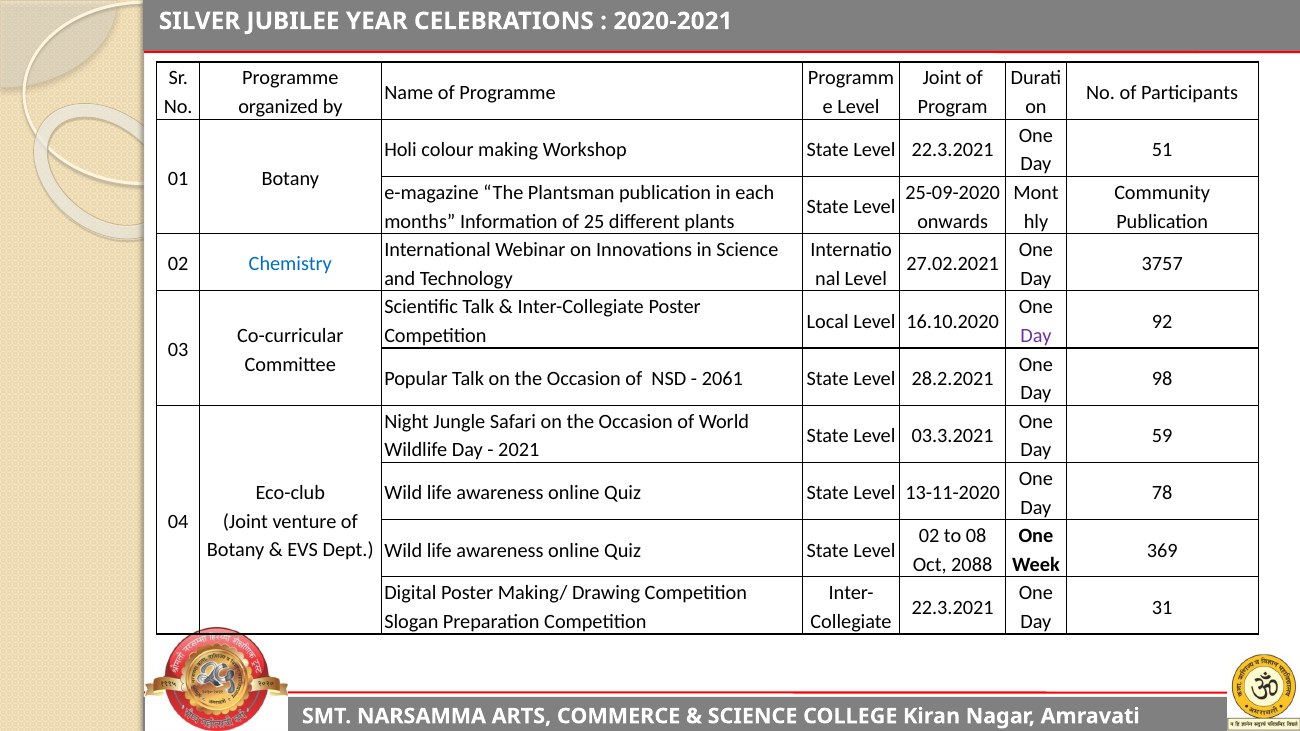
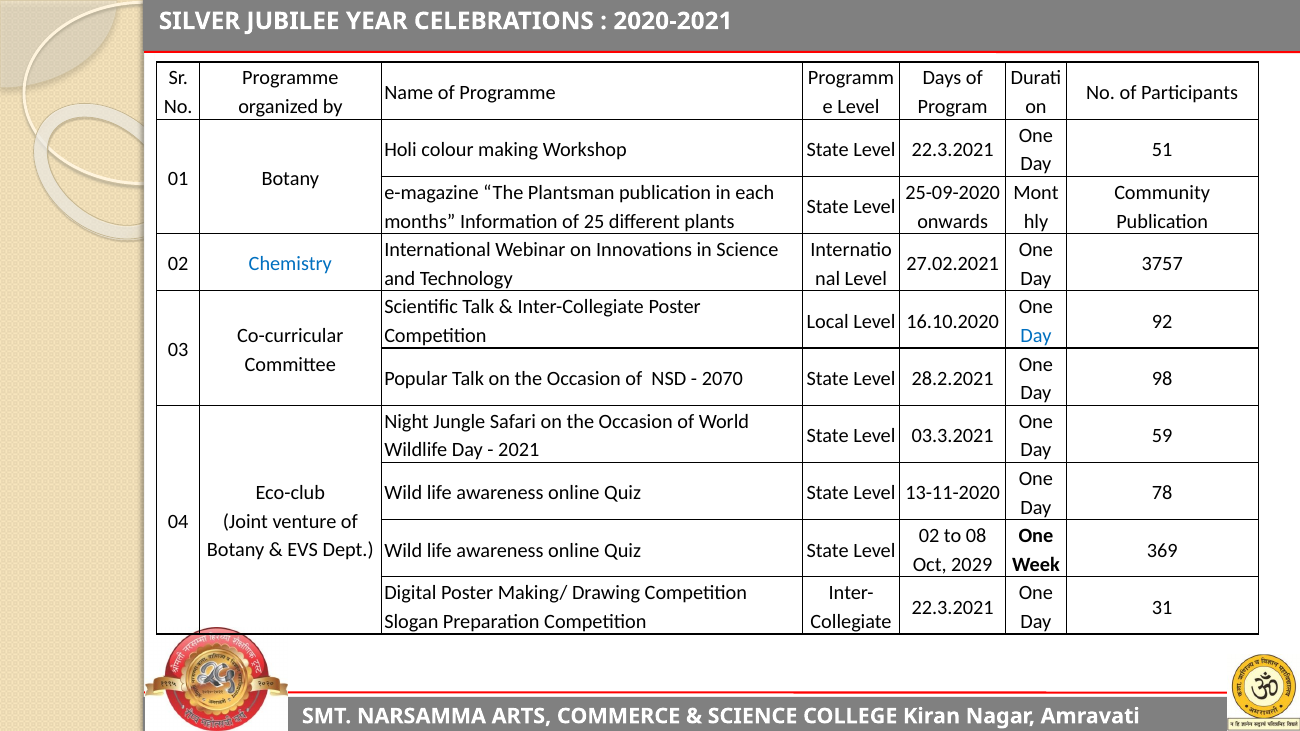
Joint at (942, 78): Joint -> Days
Day at (1036, 336) colour: purple -> blue
2061: 2061 -> 2070
2088: 2088 -> 2029
